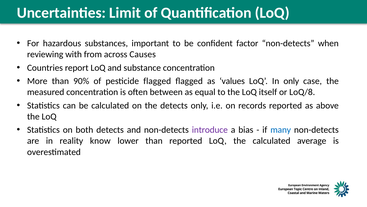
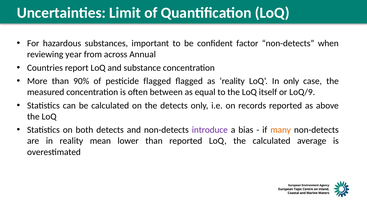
with: with -> year
Causes: Causes -> Annual
as values: values -> reality
LoQ/8: LoQ/8 -> LoQ/9
many colour: blue -> orange
know: know -> mean
